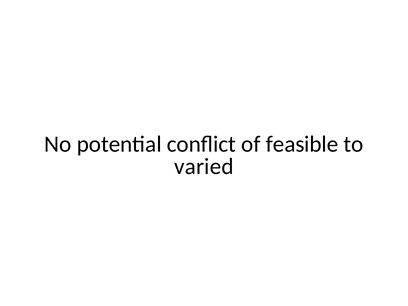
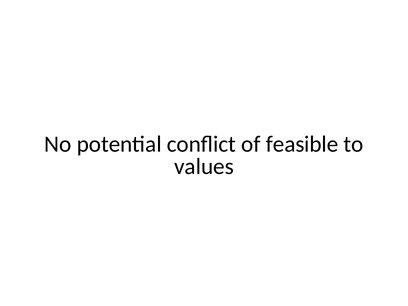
varied: varied -> values
